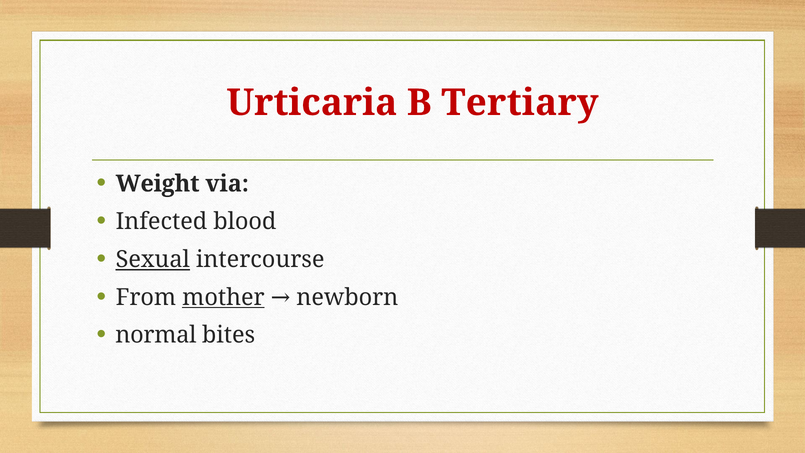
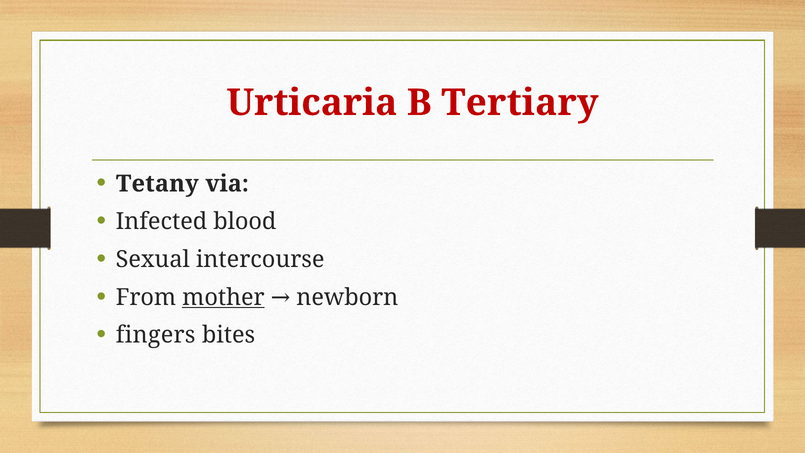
Weight: Weight -> Tetany
Sexual underline: present -> none
normal: normal -> fingers
